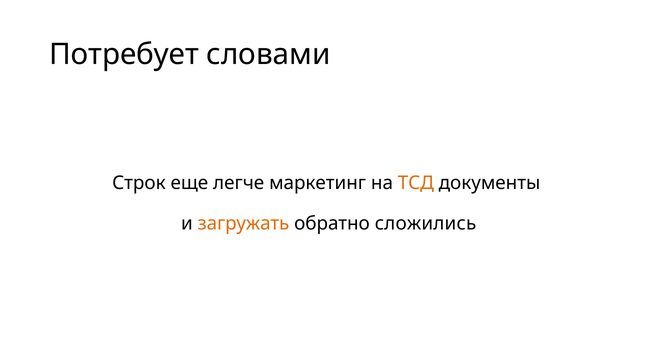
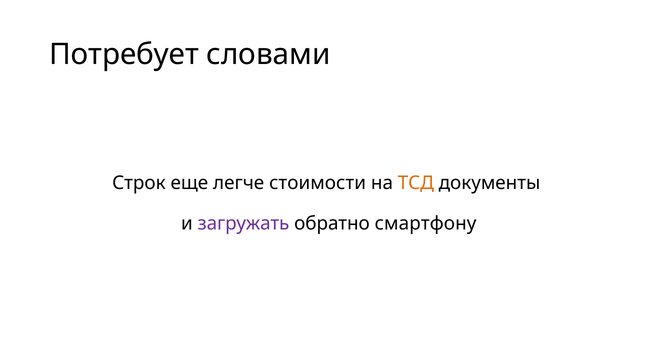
маркетинг: маркетинг -> стоимости
загружать colour: orange -> purple
сложились: сложились -> смартфону
